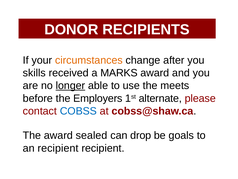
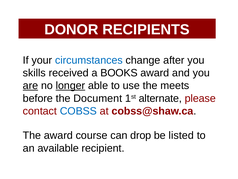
circumstances colour: orange -> blue
MARKS: MARKS -> BOOKS
are underline: none -> present
Employers: Employers -> Document
sealed: sealed -> course
goals: goals -> listed
an recipient: recipient -> available
